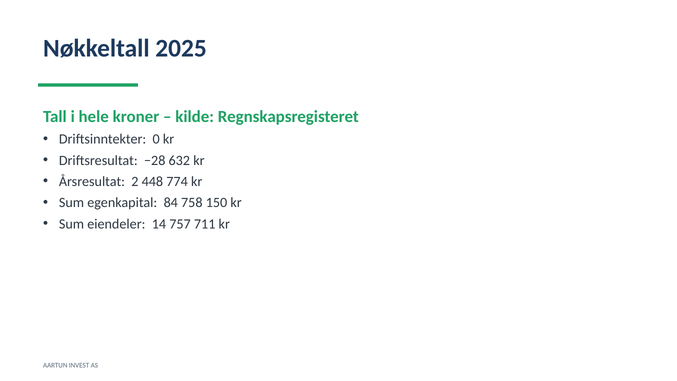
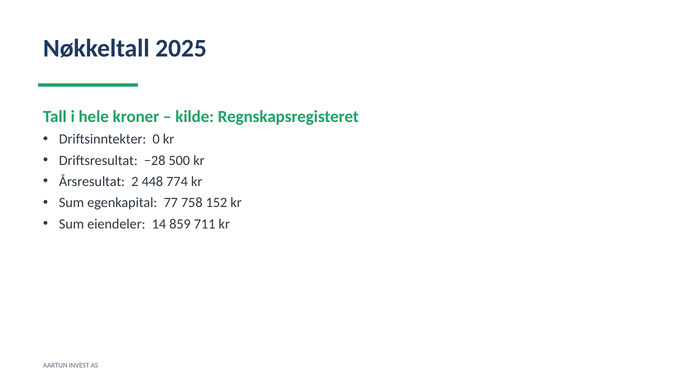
632: 632 -> 500
84: 84 -> 77
150: 150 -> 152
757: 757 -> 859
